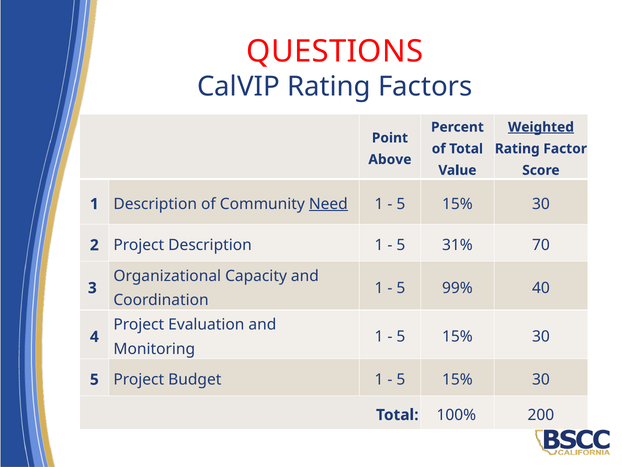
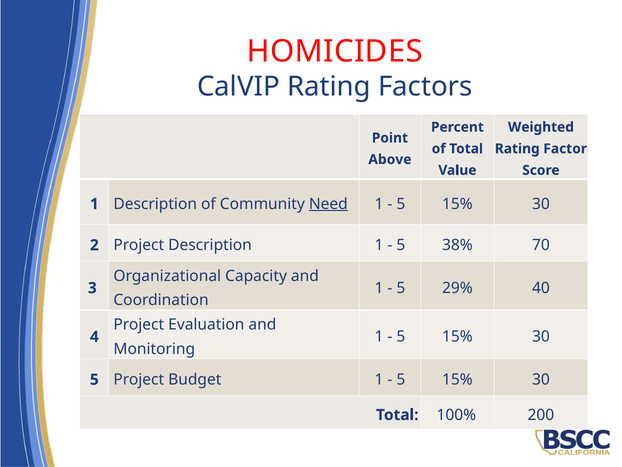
QUESTIONS: QUESTIONS -> HOMICIDES
Weighted underline: present -> none
31%: 31% -> 38%
99%: 99% -> 29%
